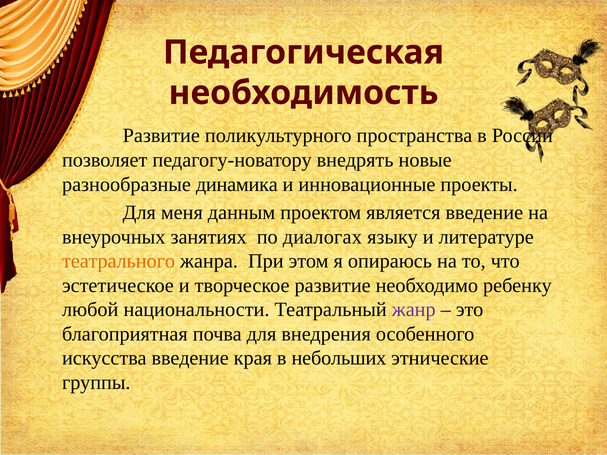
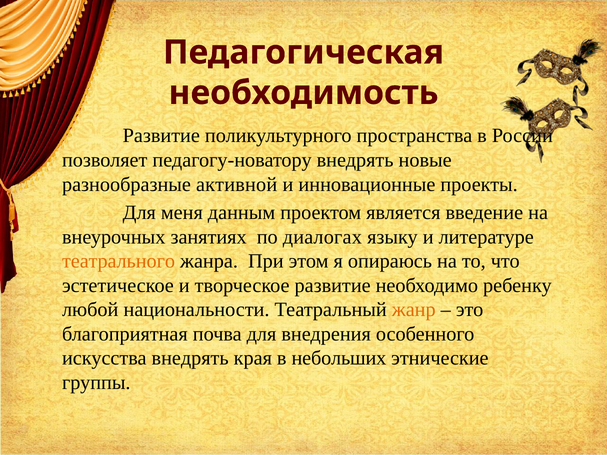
динамика: динамика -> активной
жанр colour: purple -> orange
искусства введение: введение -> внедрять
